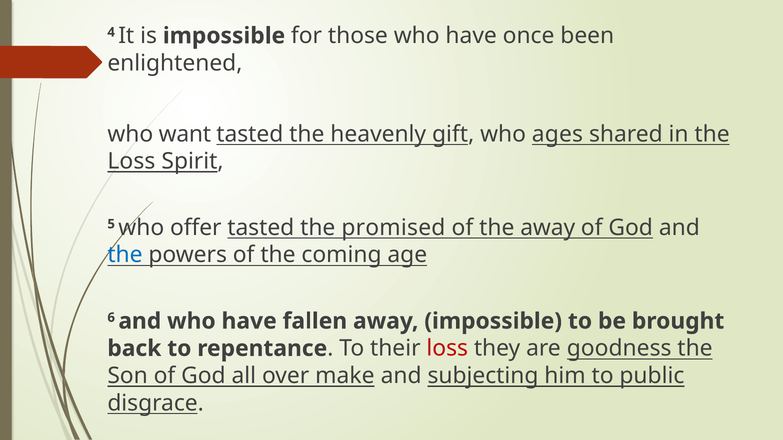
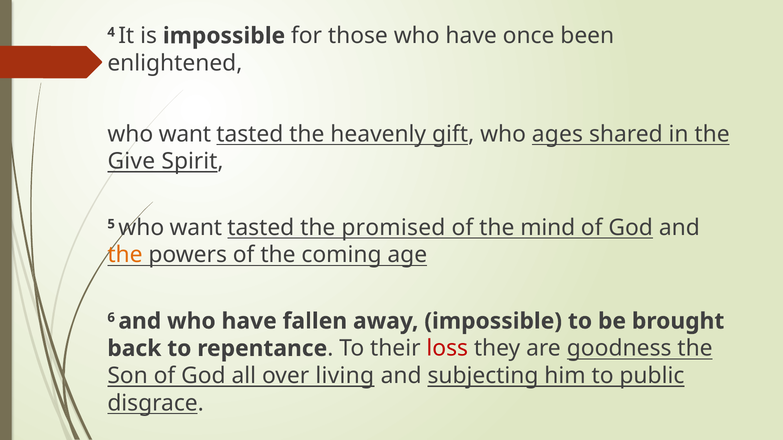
Loss at (131, 162): Loss -> Give
5 who offer: offer -> want
the away: away -> mind
the at (125, 255) colour: blue -> orange
make: make -> living
